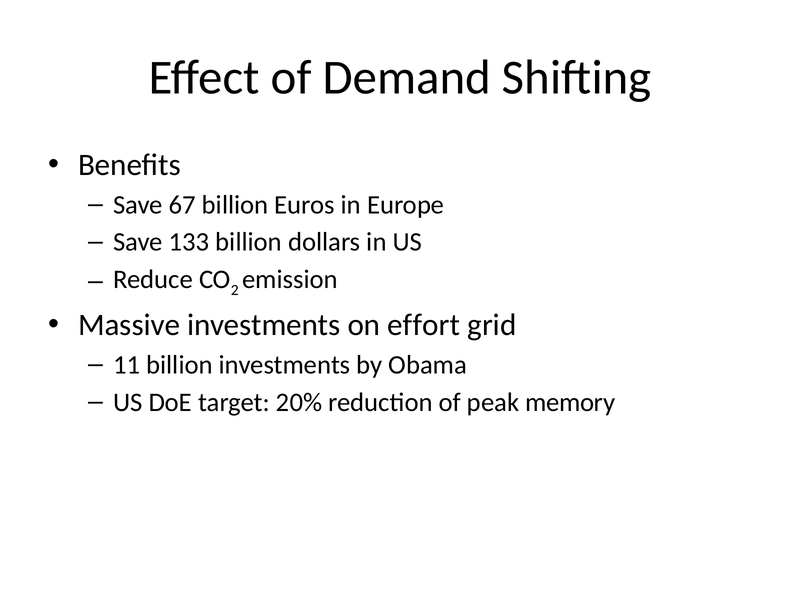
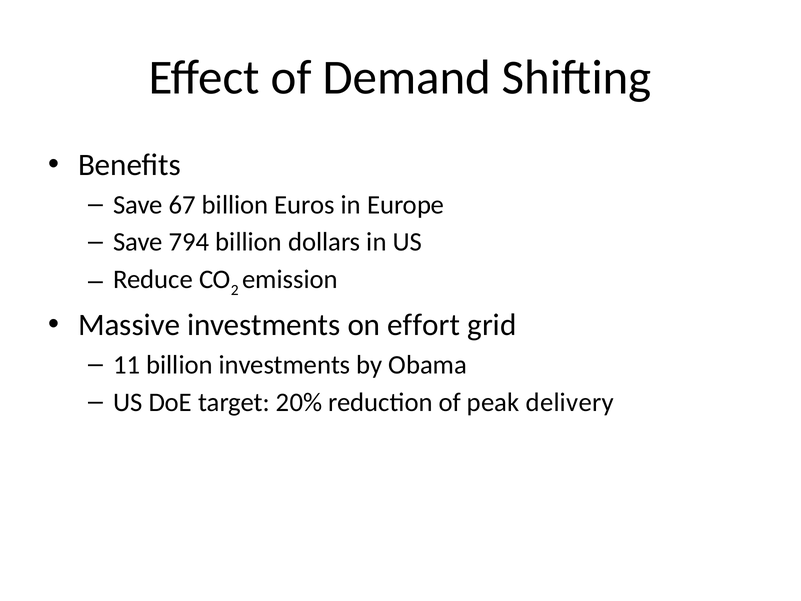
133: 133 -> 794
memory: memory -> delivery
